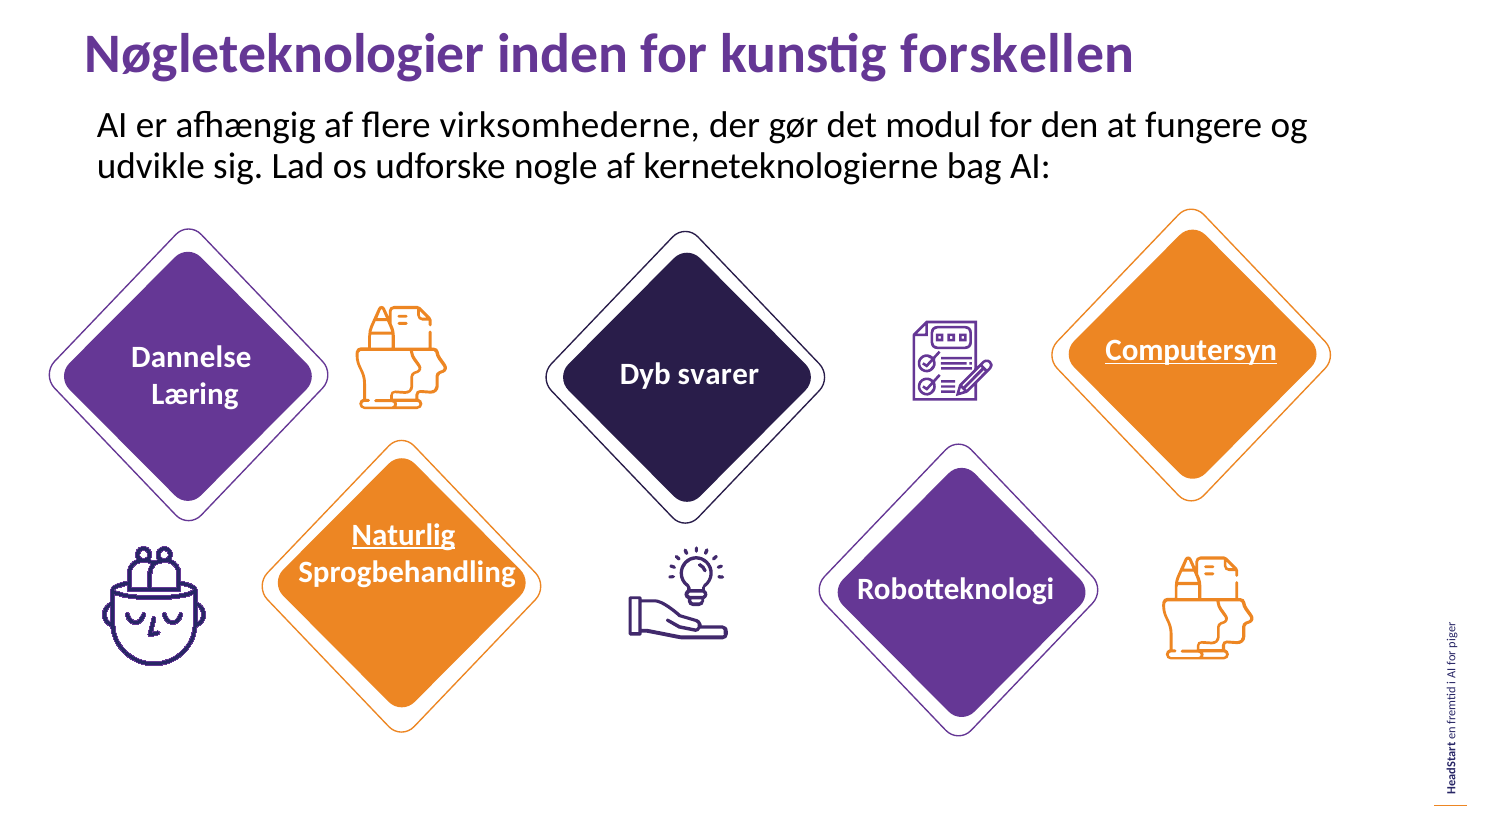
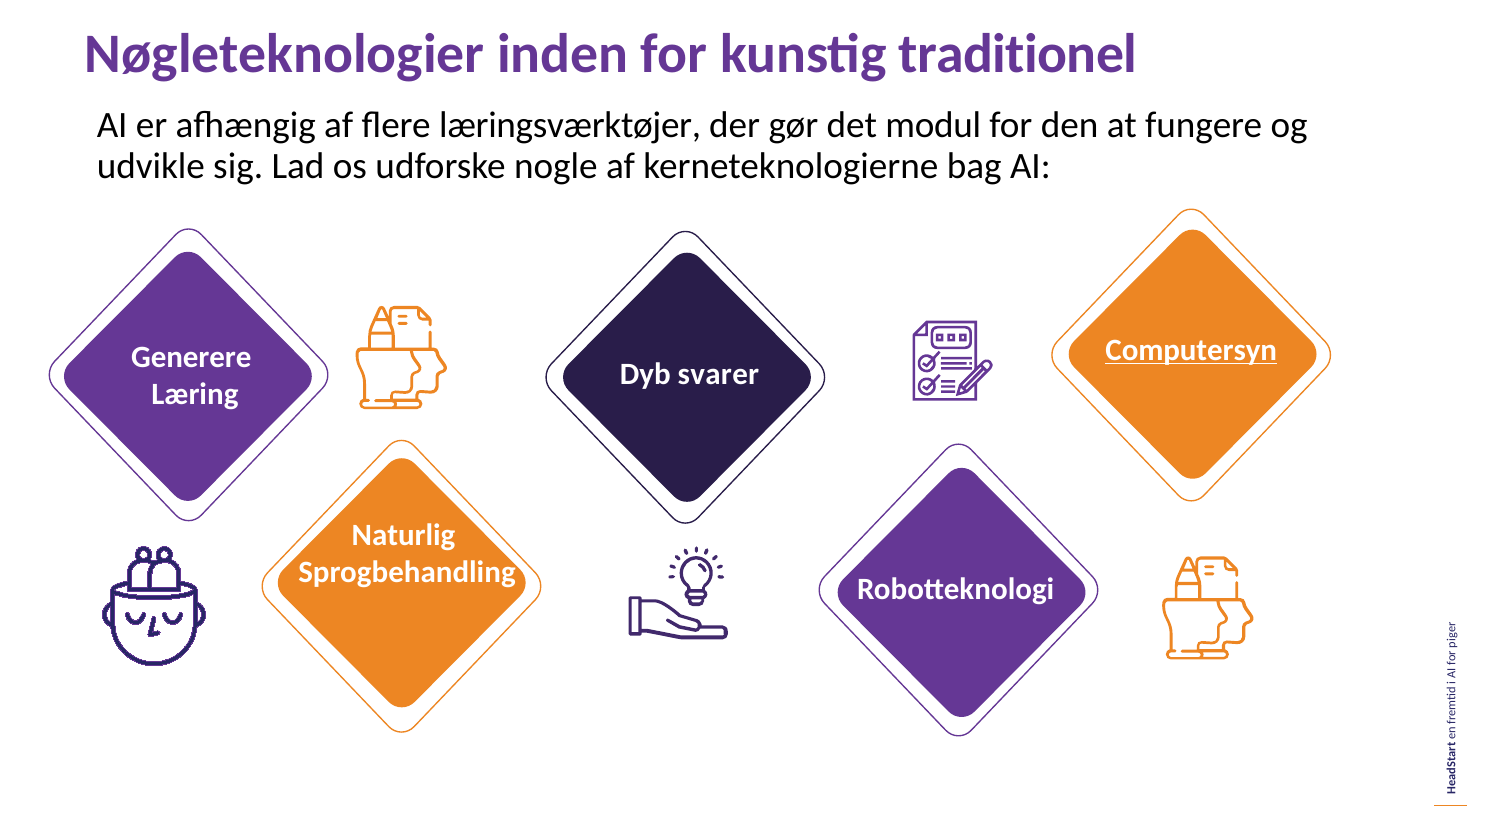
forskellen: forskellen -> traditionel
virksomhederne: virksomhederne -> læringsværktøjer
Dannelse: Dannelse -> Generere
Naturlig underline: present -> none
